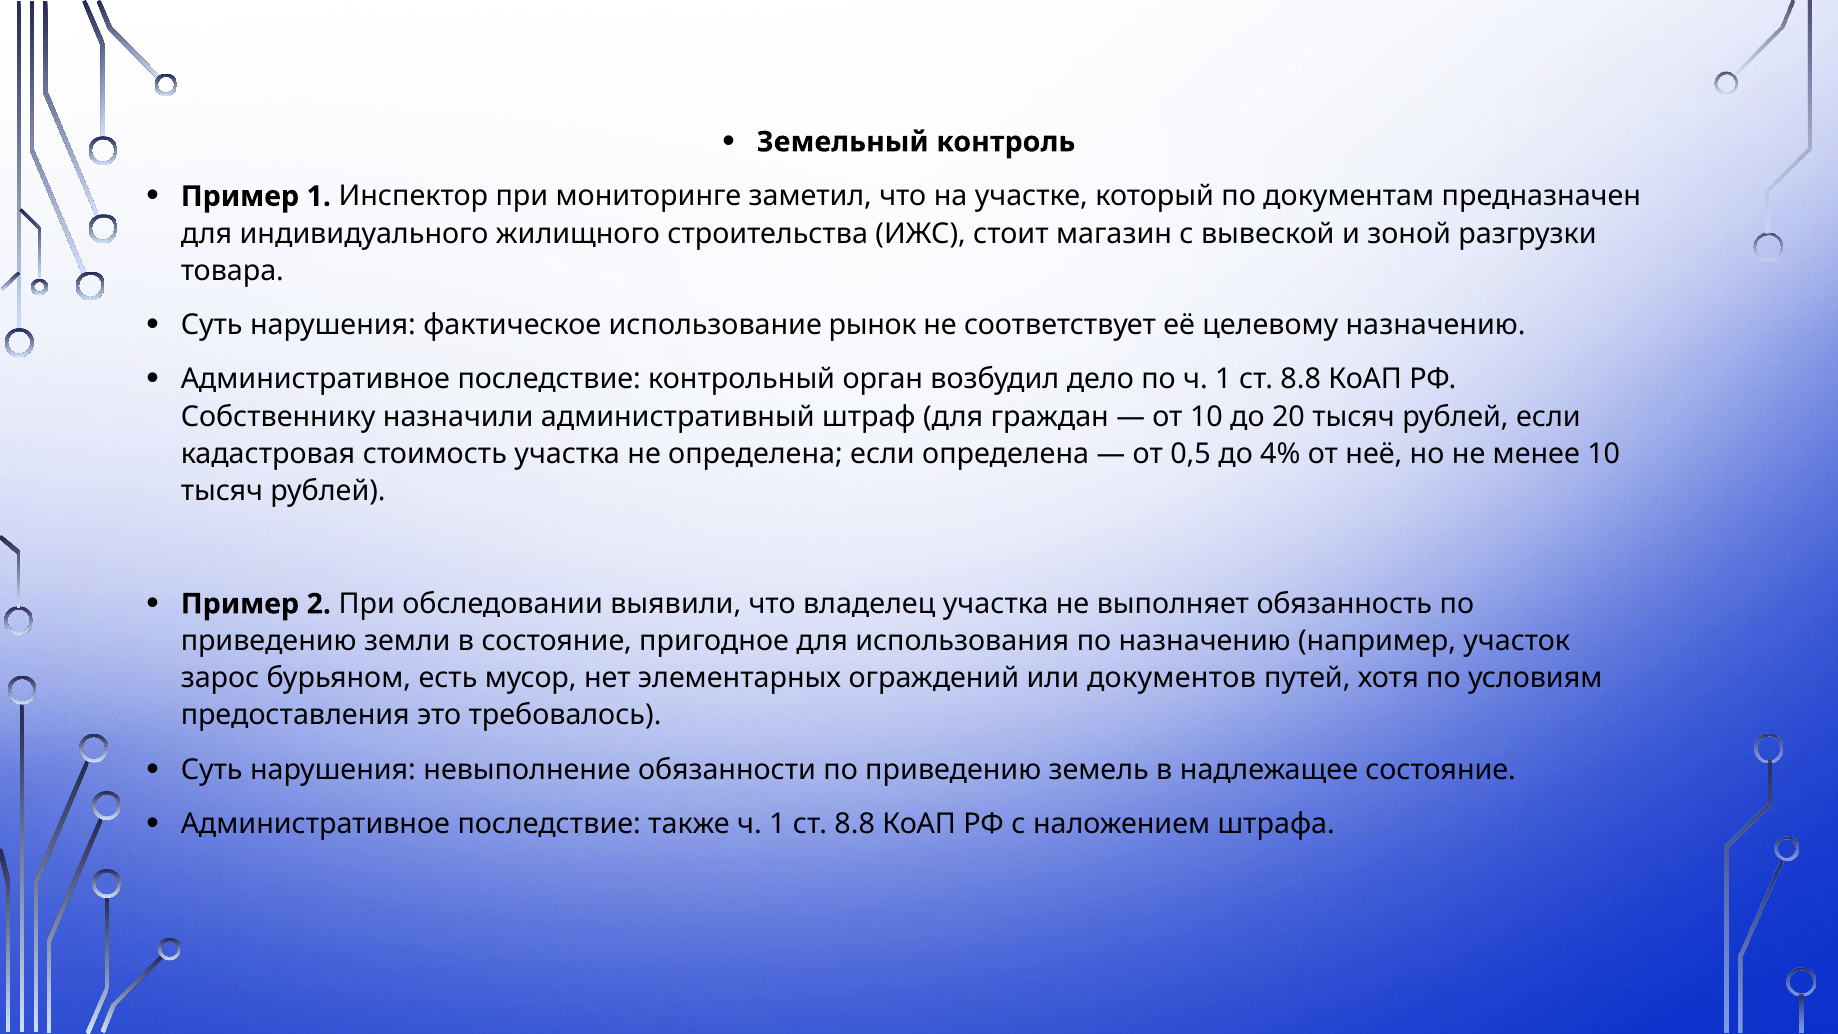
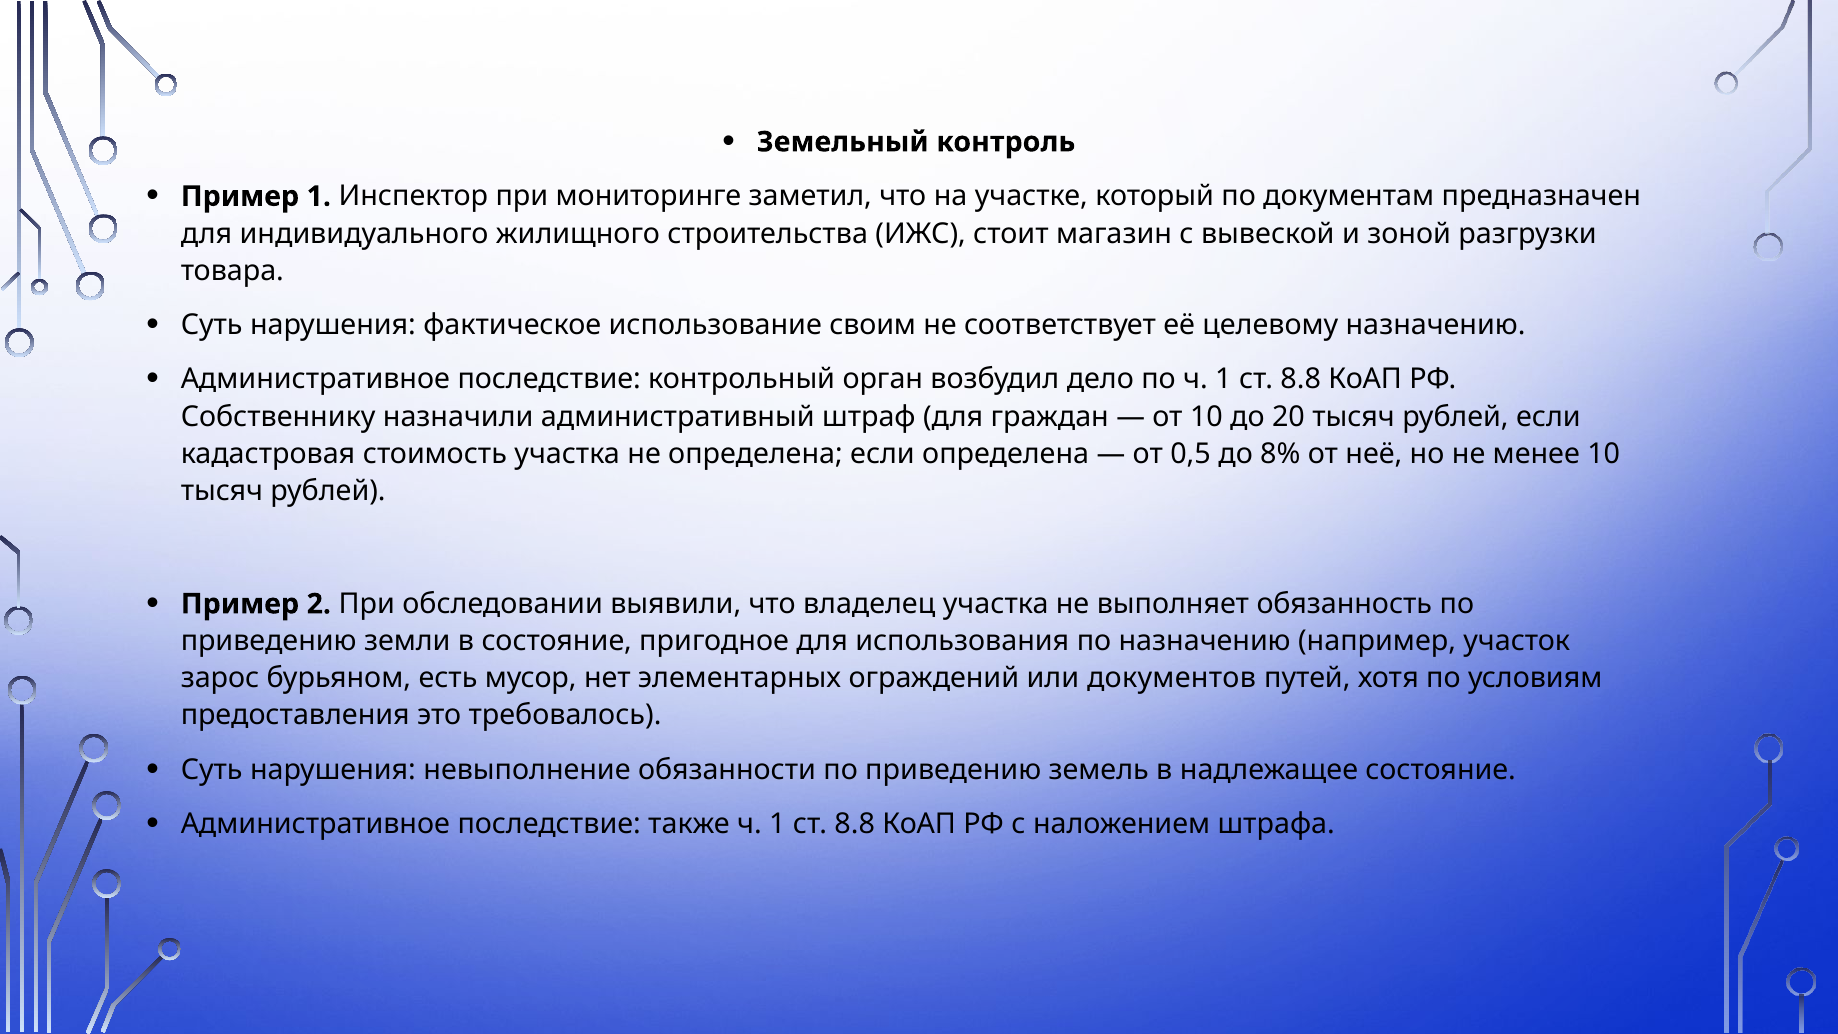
рынок: рынок -> своим
4%: 4% -> 8%
